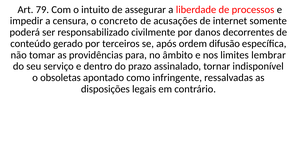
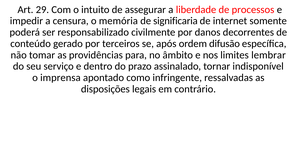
79: 79 -> 29
concreto: concreto -> memória
acusações: acusações -> significaria
obsoletas: obsoletas -> imprensa
